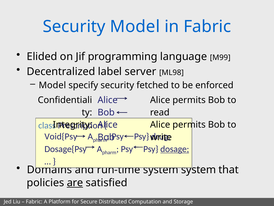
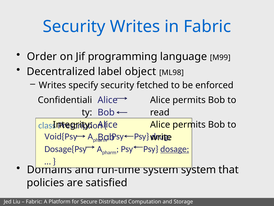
Security Model: Model -> Writes
Elided: Elided -> Order
server: server -> object
Model at (52, 85): Model -> Writes
are underline: present -> none
